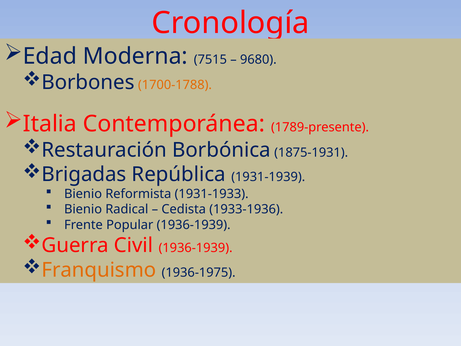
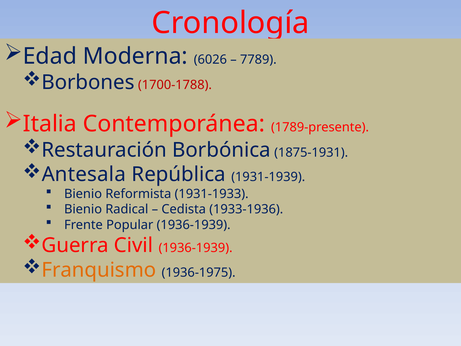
7515: 7515 -> 6026
9680: 9680 -> 7789
1700-1788 colour: orange -> red
Brigadas: Brigadas -> Antesala
